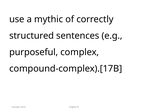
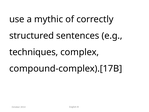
purposeful: purposeful -> techniques
